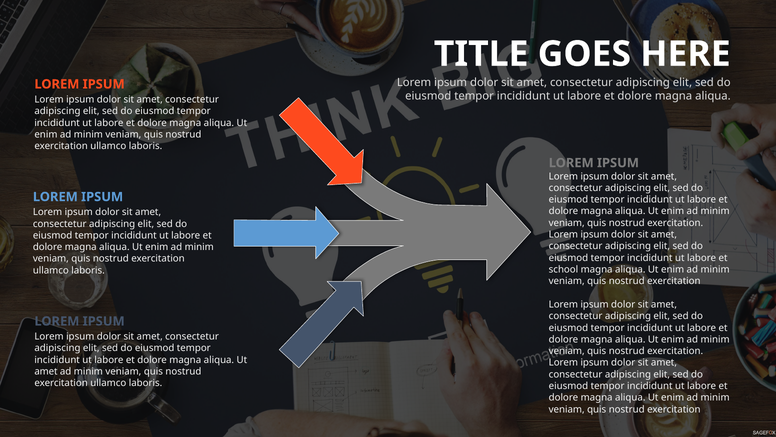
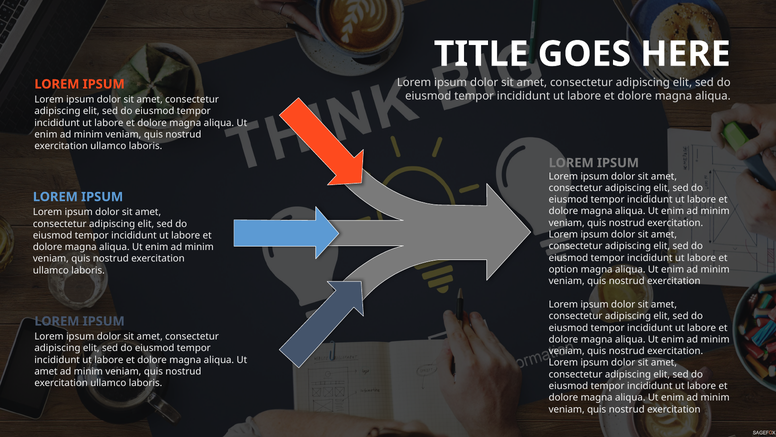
school: school -> option
